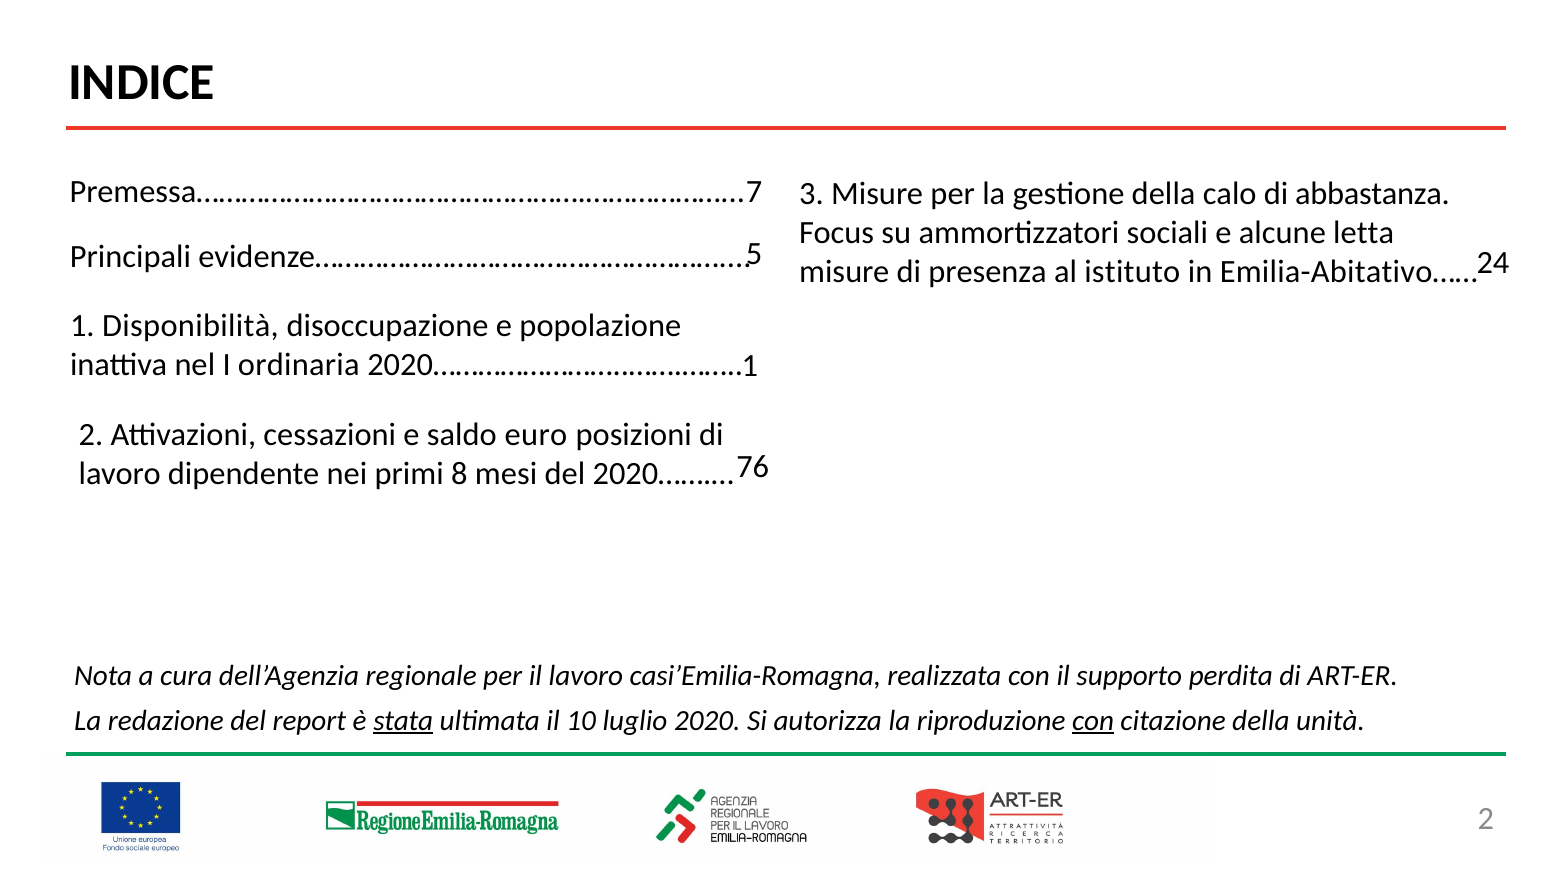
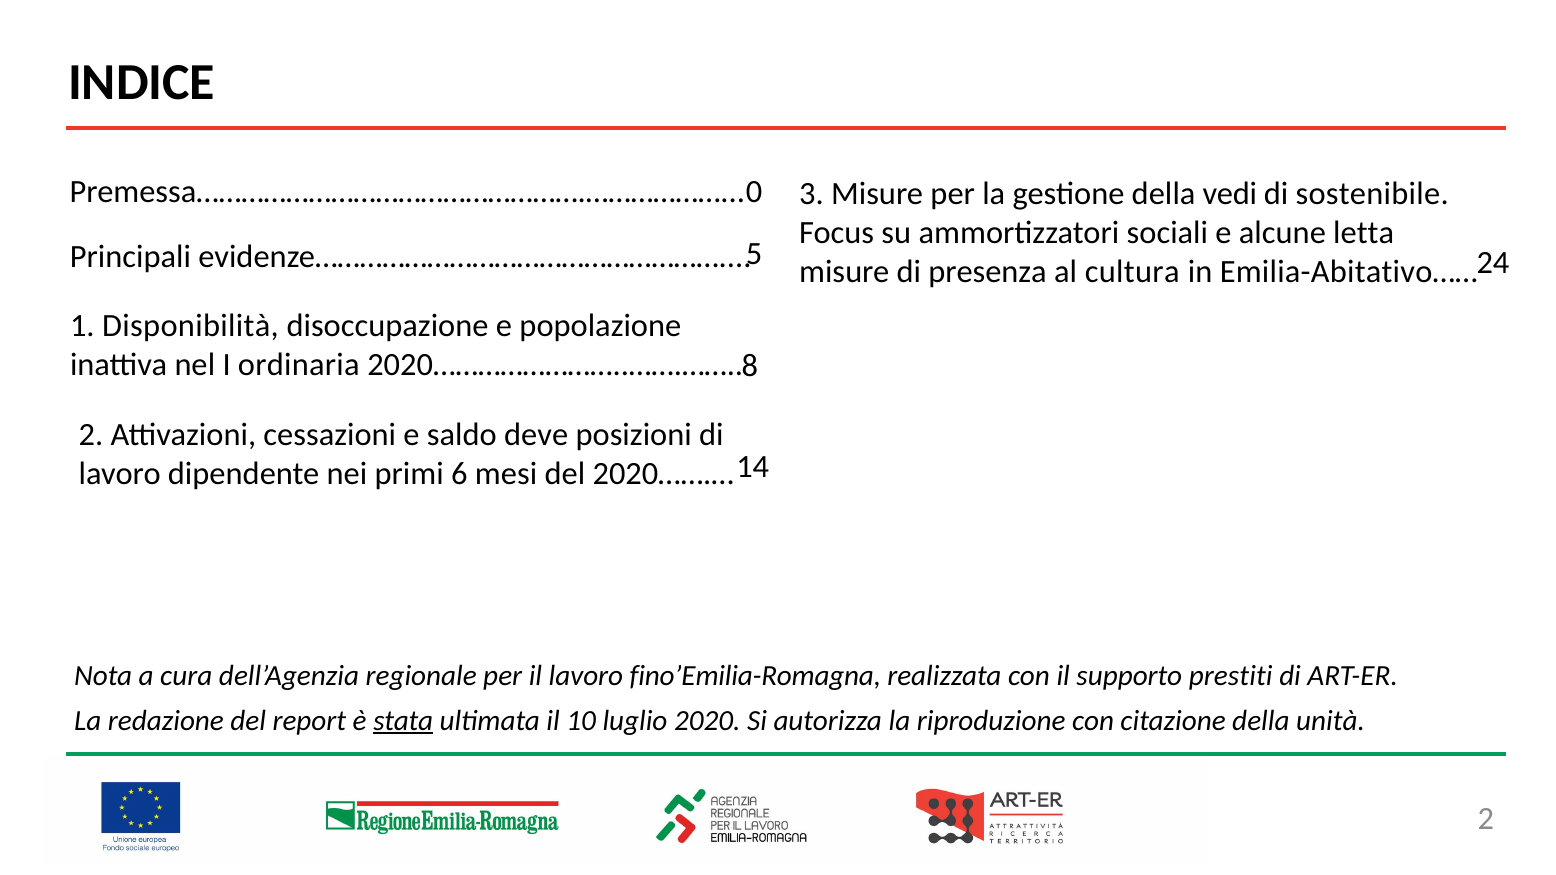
7: 7 -> 0
calo: calo -> vedi
abbastanza: abbastanza -> sostenibile
istituto: istituto -> cultura
2020……………………..…….…… 1: 1 -> 8
euro: euro -> deve
8: 8 -> 6
76: 76 -> 14
casi’Emilia-Romagna: casi’Emilia-Romagna -> fino’Emilia-Romagna
perdita: perdita -> prestiti
con at (1093, 721) underline: present -> none
